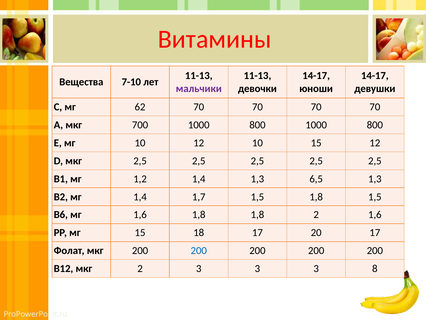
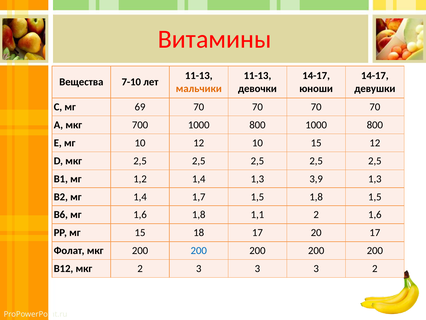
мальчики colour: purple -> orange
62: 62 -> 69
6,5: 6,5 -> 3,9
1,8 1,8: 1,8 -> 1,1
3 8: 8 -> 2
